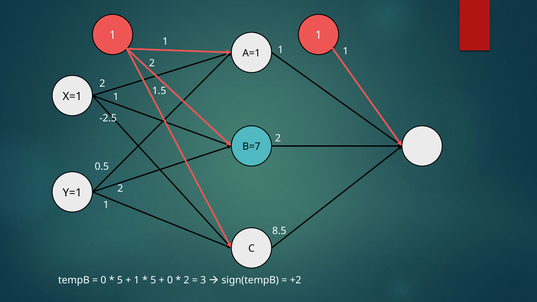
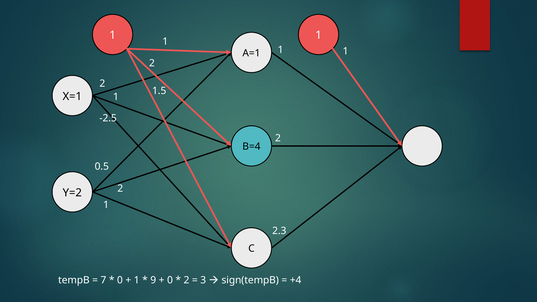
B=7: B=7 -> B=4
Y=1: Y=1 -> Y=2
8.5: 8.5 -> 2.3
0 at (103, 280): 0 -> 7
5 at (120, 280): 5 -> 0
5 at (153, 280): 5 -> 9
+2: +2 -> +4
